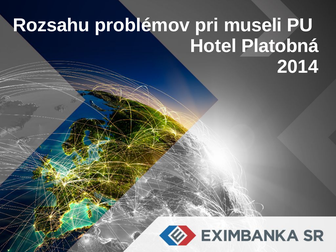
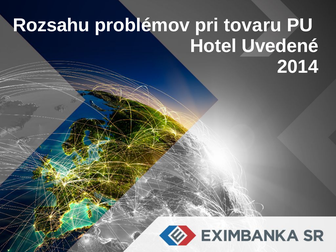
museli: museli -> tovaru
Platobná: Platobná -> Uvedené
